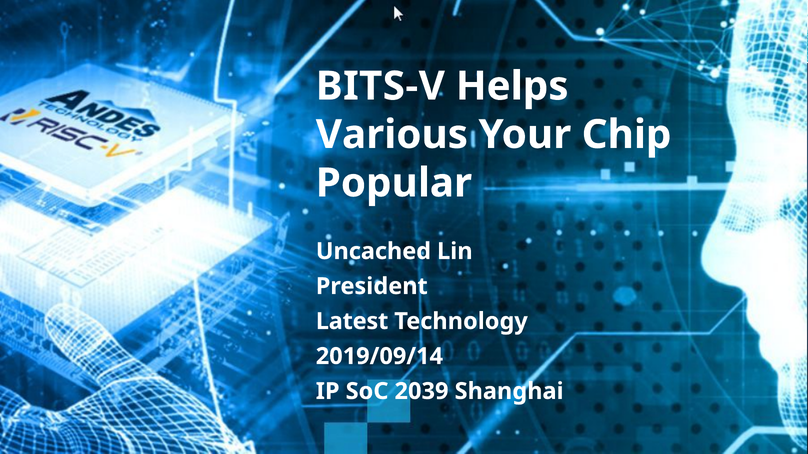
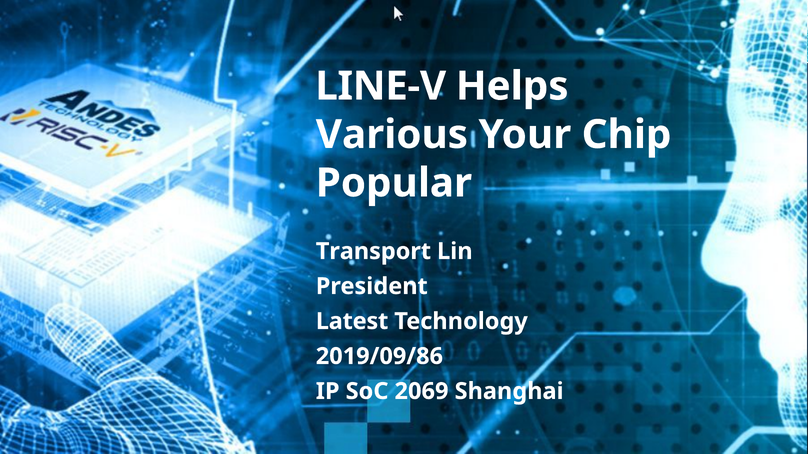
BITS-V: BITS-V -> LINE-V
Uncached: Uncached -> Transport
2019/09/14: 2019/09/14 -> 2019/09/86
2039: 2039 -> 2069
